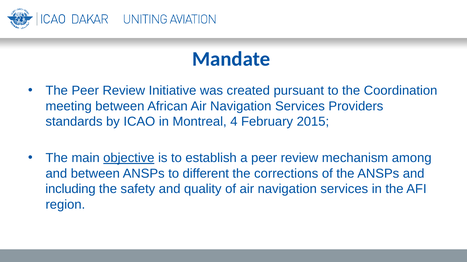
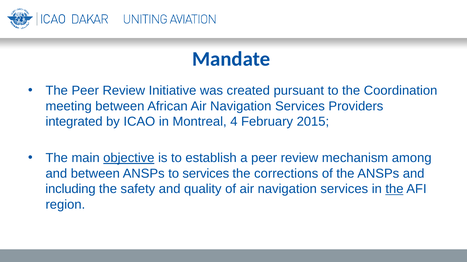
standards: standards -> integrated
to different: different -> services
the at (394, 190) underline: none -> present
